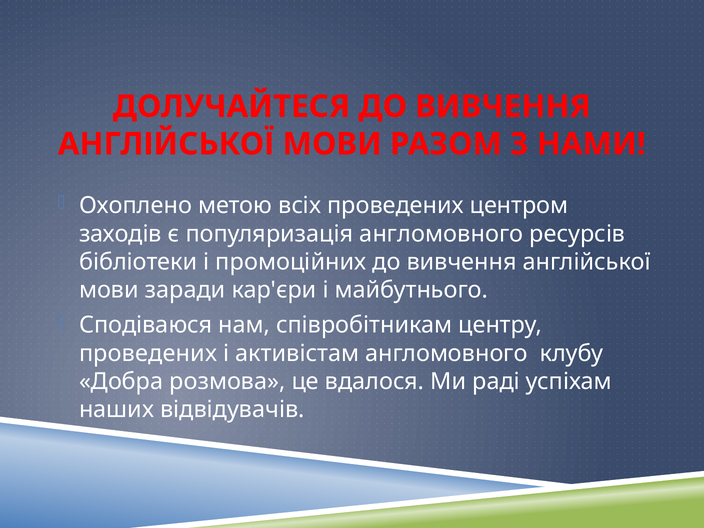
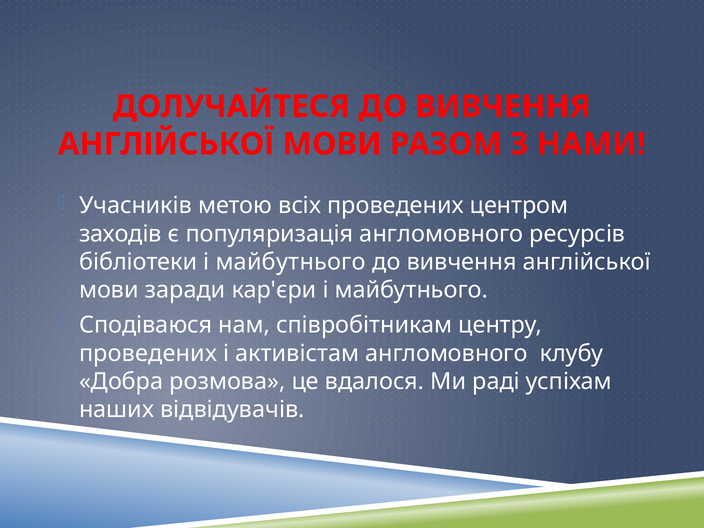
Охоплено: Охоплено -> Учасників
бібліотеки і промоційних: промоційних -> майбутнього
